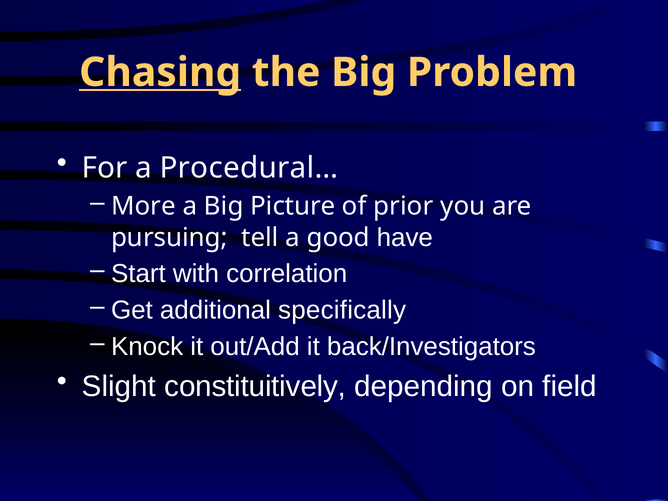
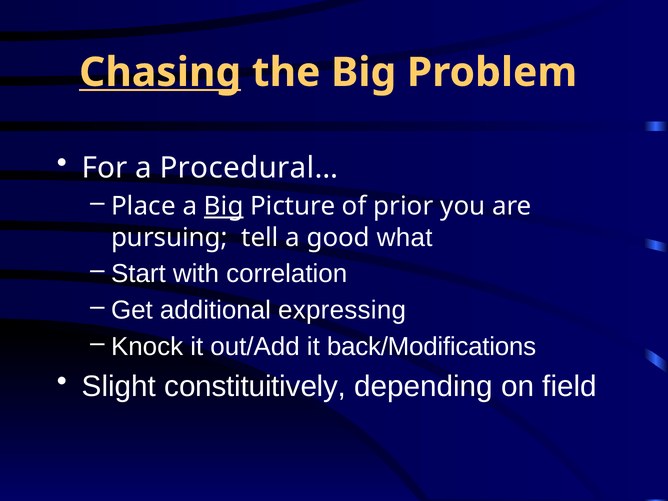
More: More -> Place
Big at (224, 206) underline: none -> present
have: have -> what
specifically: specifically -> expressing
back/Investigators: back/Investigators -> back/Modifications
